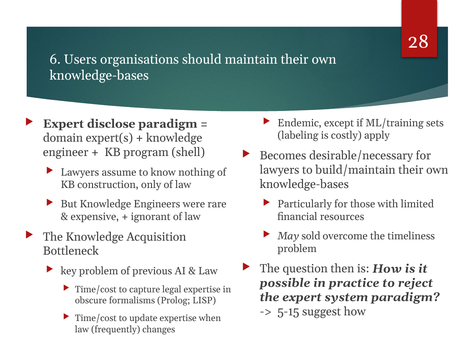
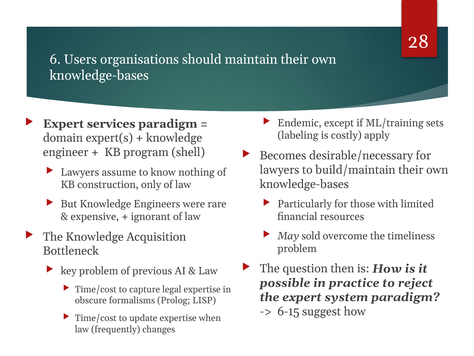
disclose: disclose -> services
5-15: 5-15 -> 6-15
